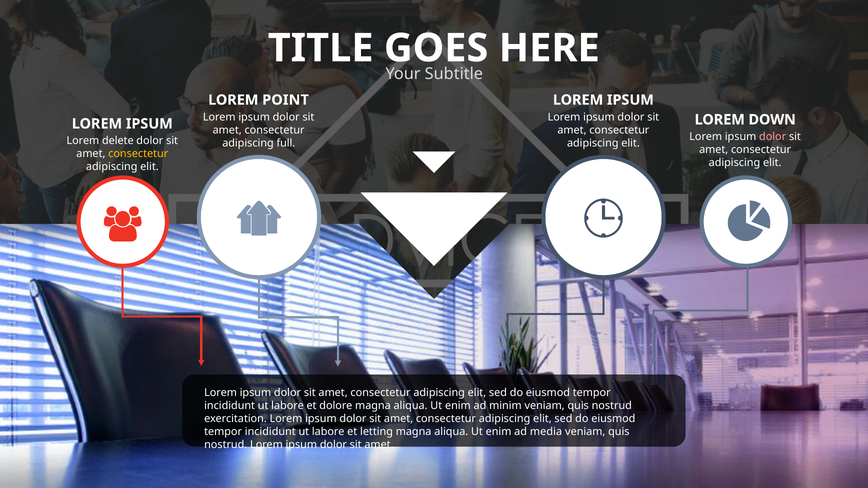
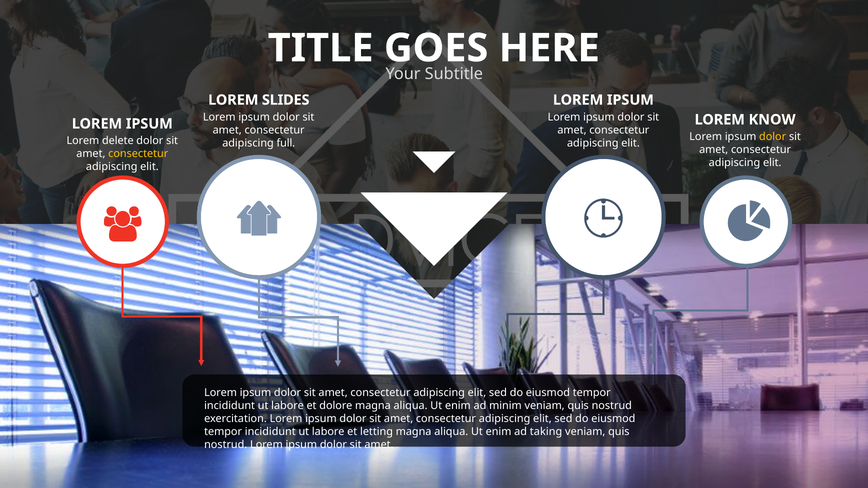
POINT: POINT -> SLIDES
DOWN: DOWN -> KNOW
dolor at (773, 137) colour: pink -> yellow
media: media -> taking
